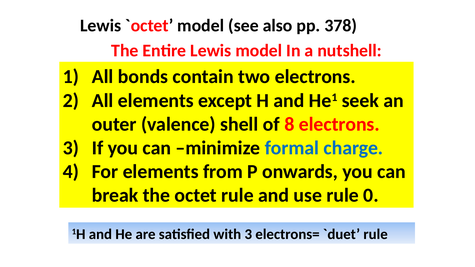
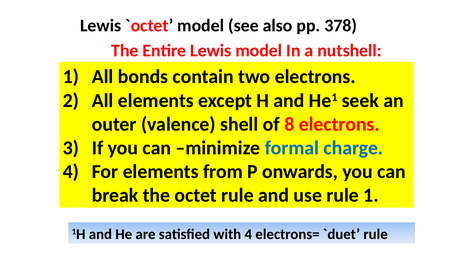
rule 0: 0 -> 1
with 3: 3 -> 4
